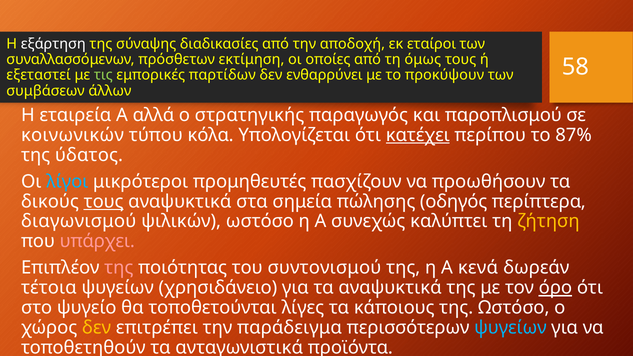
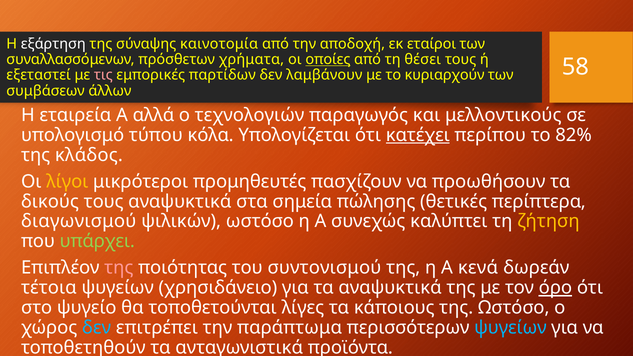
διαδικασίες: διαδικασίες -> καινοτομία
εκτίμηση: εκτίμηση -> χρήματα
οποίες underline: none -> present
όμως: όμως -> θέσει
τις colour: light green -> pink
ενθαρρύνει: ενθαρρύνει -> λαμβάνουν
προκύψουν: προκύψουν -> κυριαρχούν
στρατηγικής: στρατηγικής -> τεχνολογιών
παροπλισμού: παροπλισμού -> μελλοντικούς
κοινωνικών: κοινωνικών -> υπολογισμό
87%: 87% -> 82%
ύδατος: ύδατος -> κλάδος
λίγοι colour: light blue -> yellow
τους at (104, 201) underline: present -> none
οδηγός: οδηγός -> θετικές
υπάρχει colour: pink -> light green
δεν at (97, 328) colour: yellow -> light blue
παράδειγμα: παράδειγμα -> παράπτωμα
